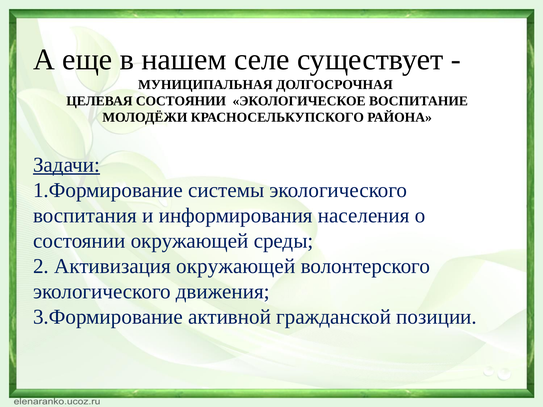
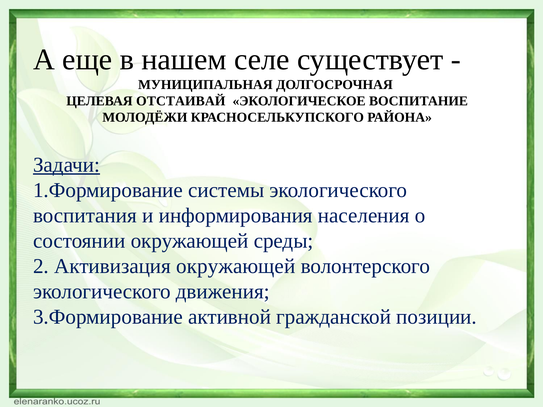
ЦЕЛЕВАЯ СОСТОЯНИИ: СОСТОЯНИИ -> ОТСТАИВАЙ
